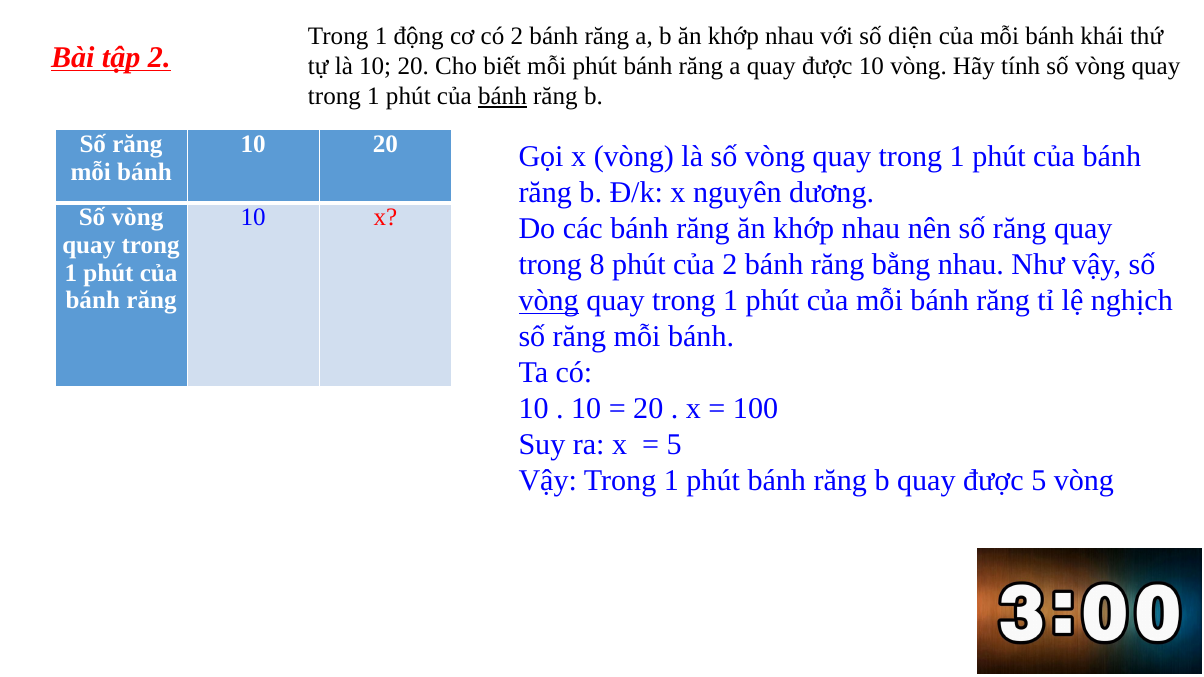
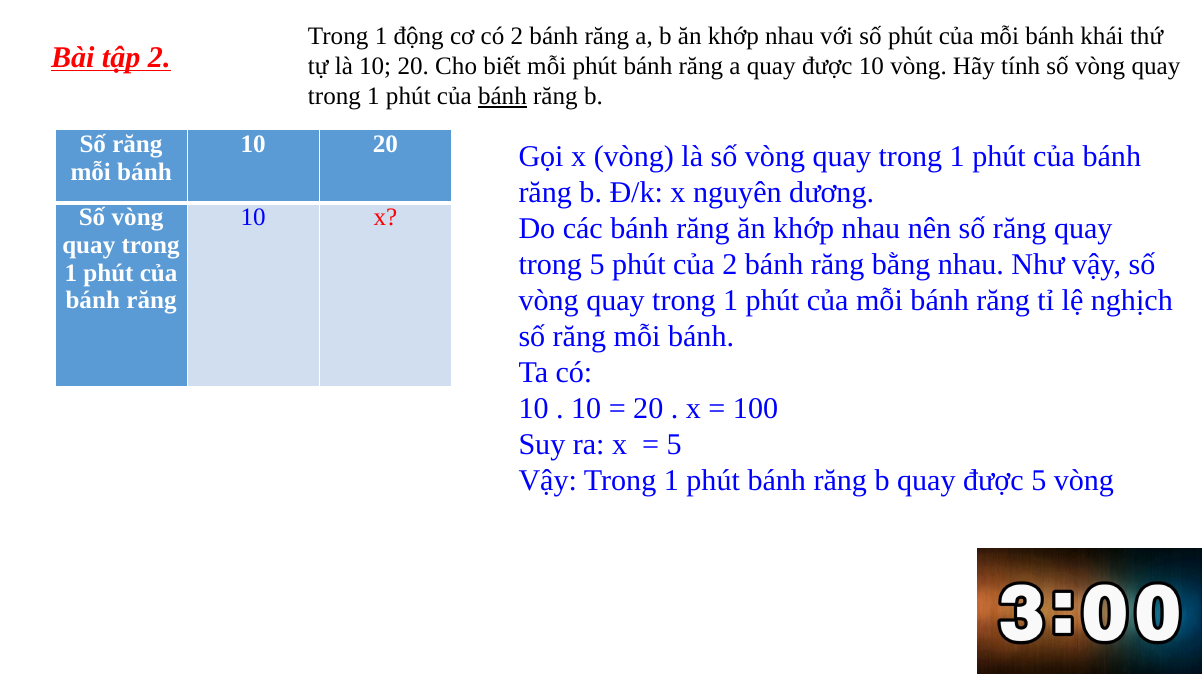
số diện: diện -> phút
trong 8: 8 -> 5
vòng at (549, 301) underline: present -> none
